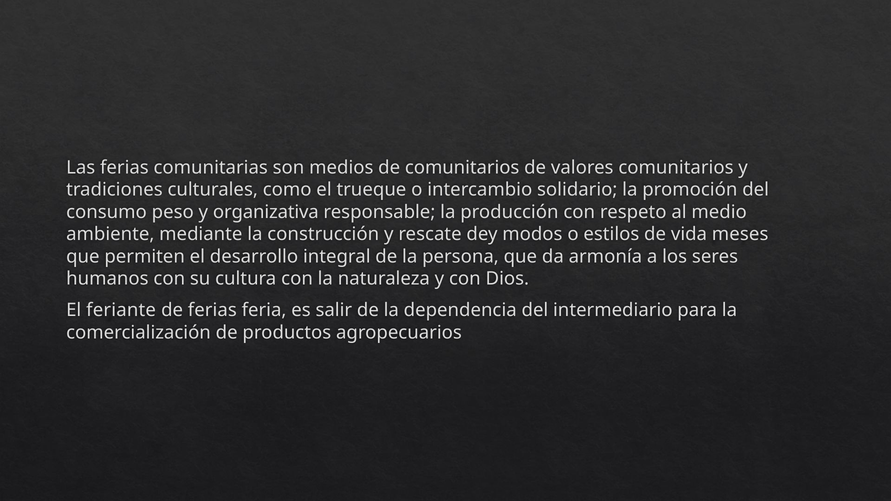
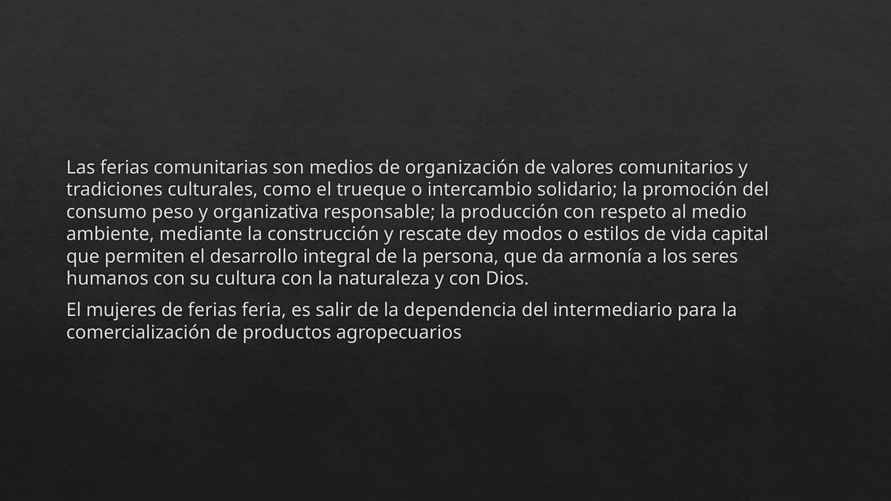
de comunitarios: comunitarios -> organización
meses: meses -> capital
feriante: feriante -> mujeres
